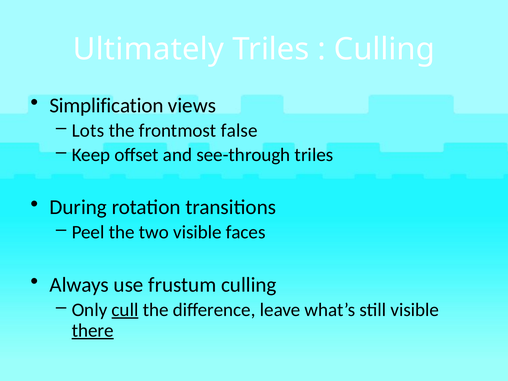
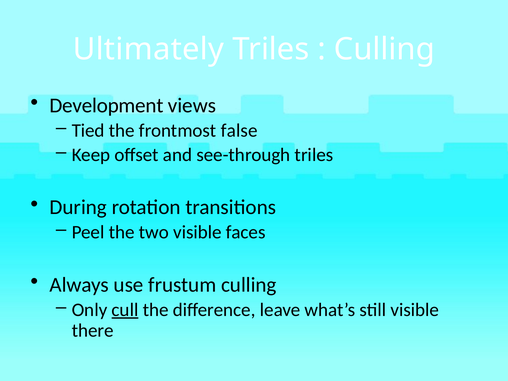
Simplification: Simplification -> Development
Lots: Lots -> Tied
there underline: present -> none
